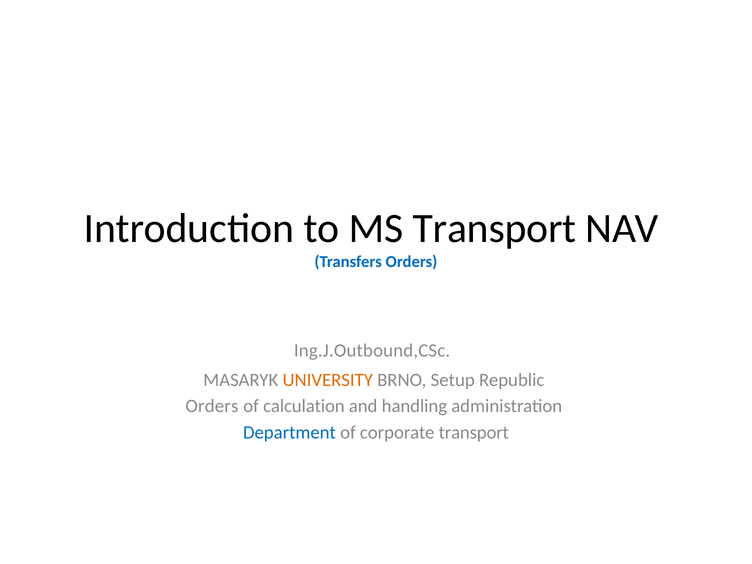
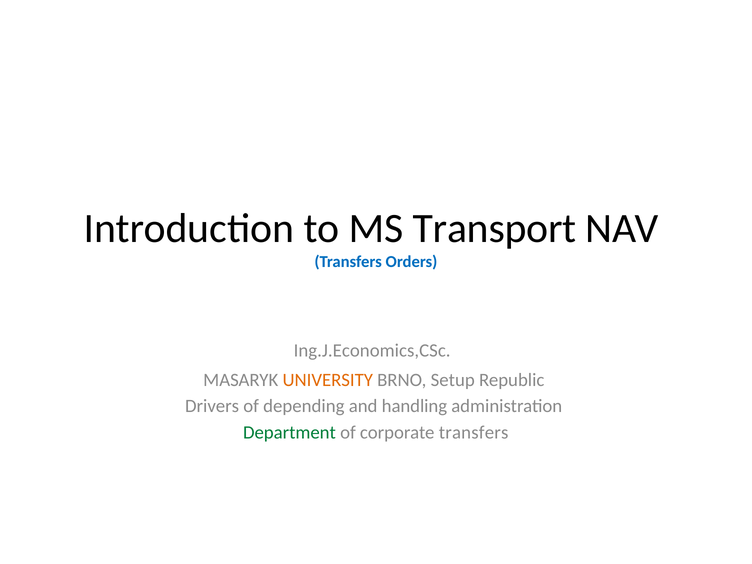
Ing.J.Outbound,CSc: Ing.J.Outbound,CSc -> Ing.J.Economics,CSc
Orders at (212, 406): Orders -> Drivers
calculation: calculation -> depending
Department colour: blue -> green
corporate transport: transport -> transfers
